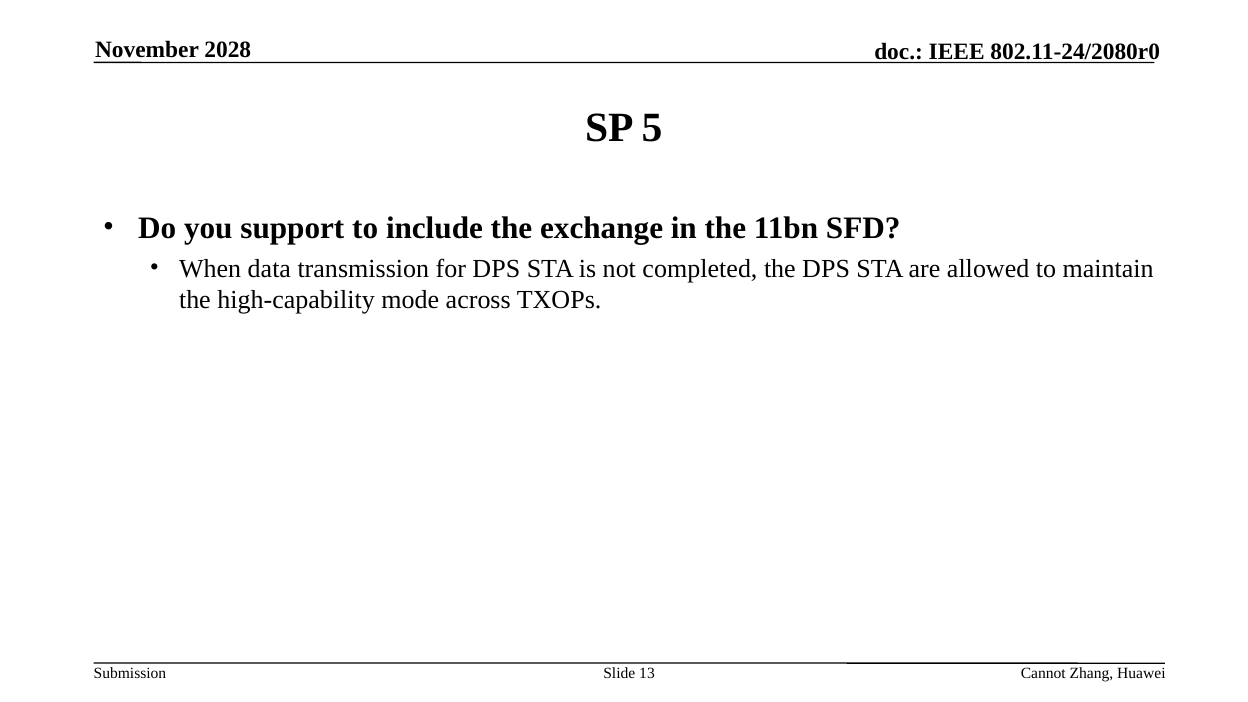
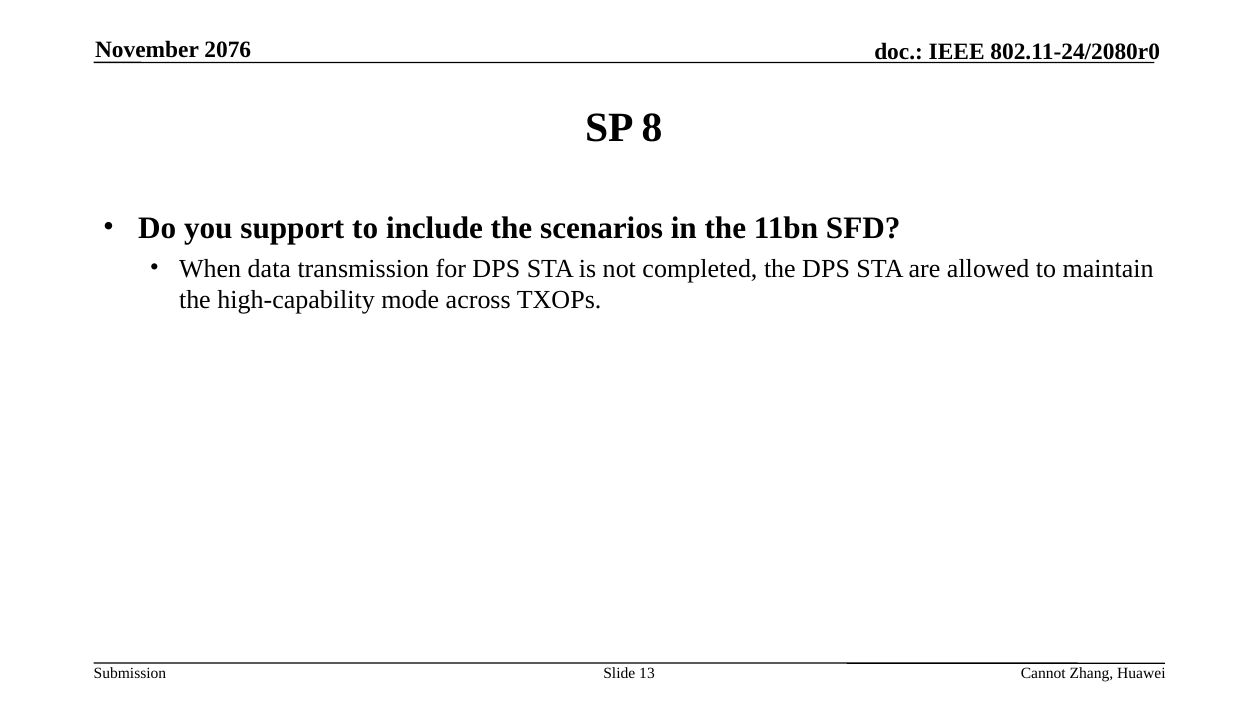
2028: 2028 -> 2076
5: 5 -> 8
exchange: exchange -> scenarios
